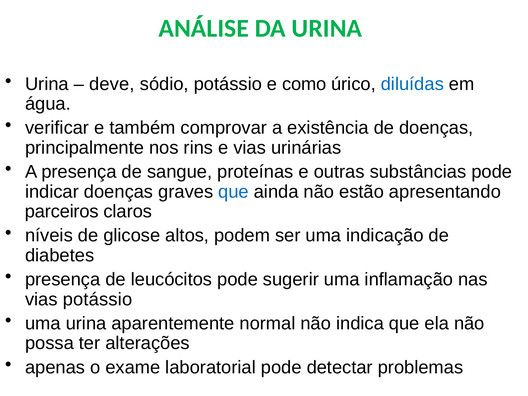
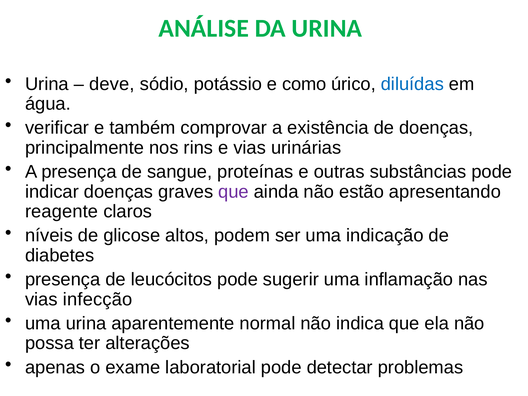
que at (233, 192) colour: blue -> purple
parceiros: parceiros -> reagente
vias potássio: potássio -> infecção
